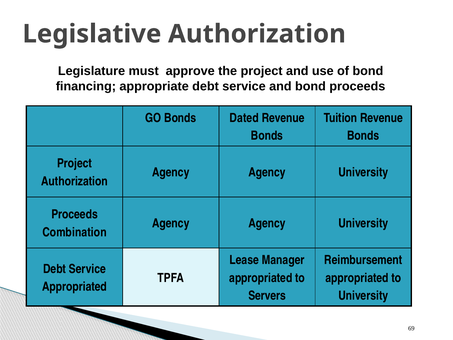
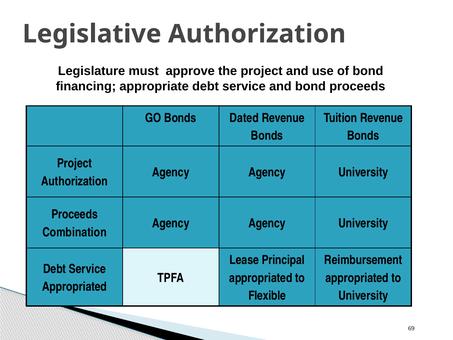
Manager: Manager -> Principal
Servers: Servers -> Flexible
